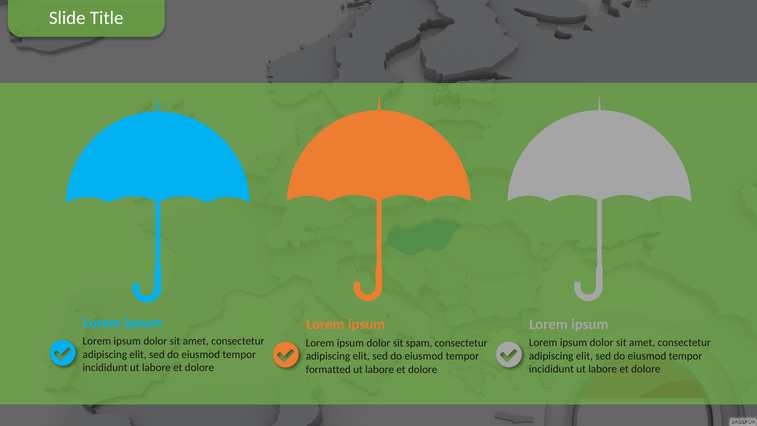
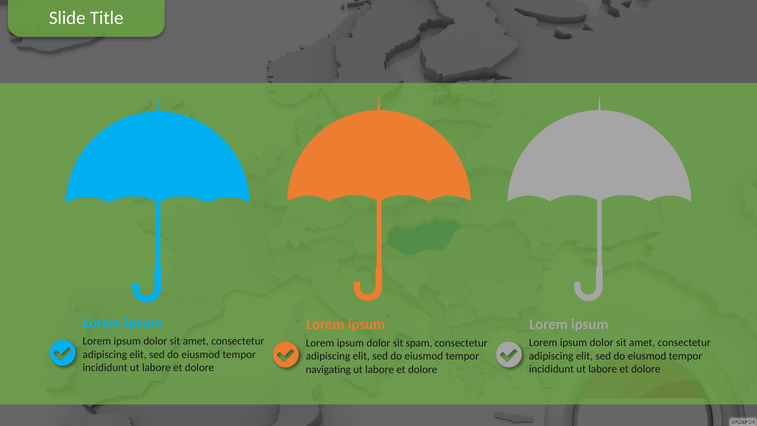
formatted: formatted -> navigating
